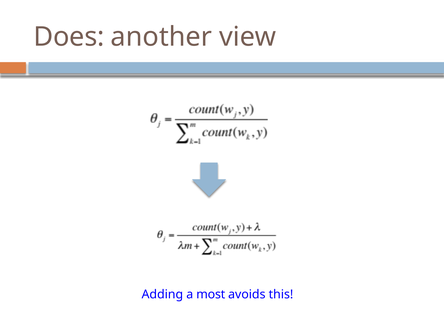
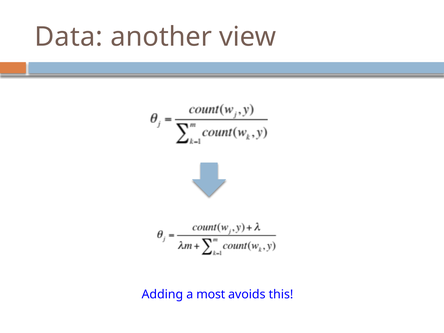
Does: Does -> Data
